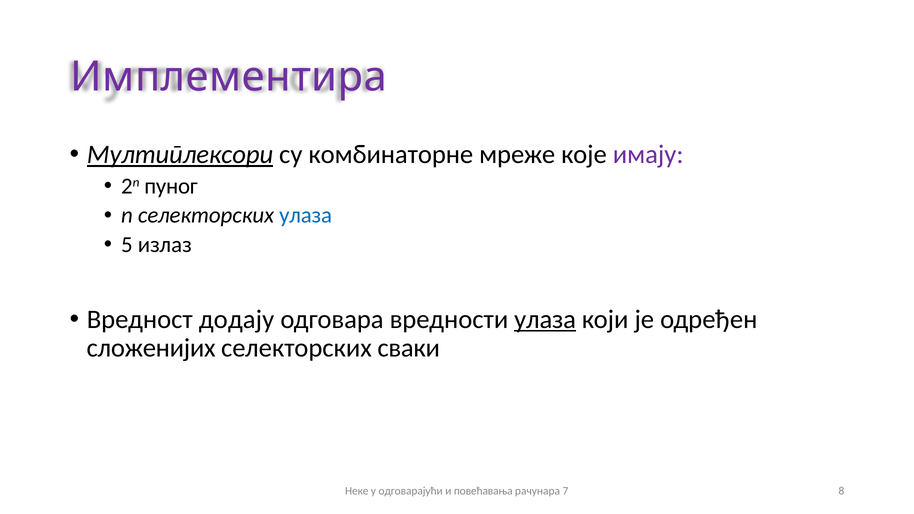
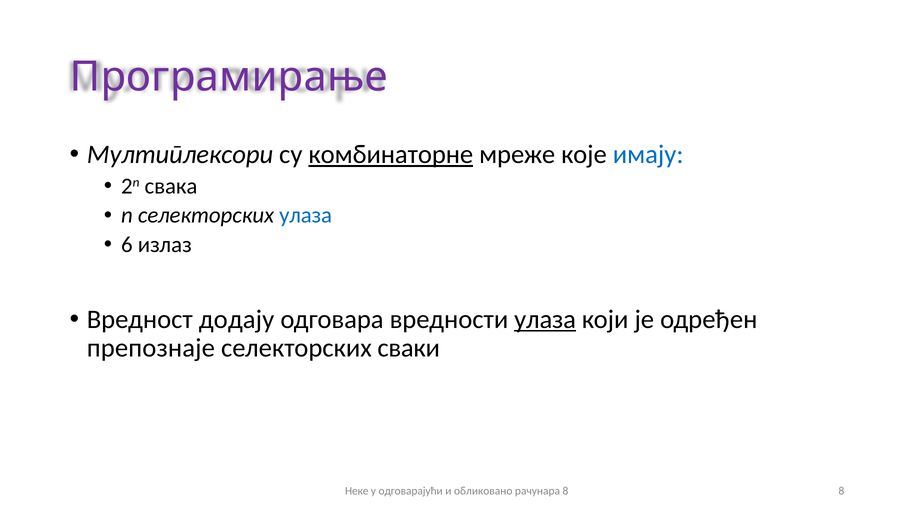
Имплементира: Имплементира -> Програмирање
Мултиплексори underline: present -> none
комбинаторне underline: none -> present
имају colour: purple -> blue
пуног: пуног -> свака
5: 5 -> 6
сложенијих: сложенијих -> препознаје
повећавања: повећавања -> обликовано
рачунара 7: 7 -> 8
